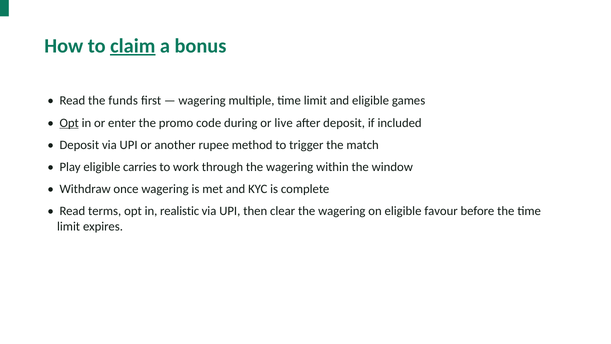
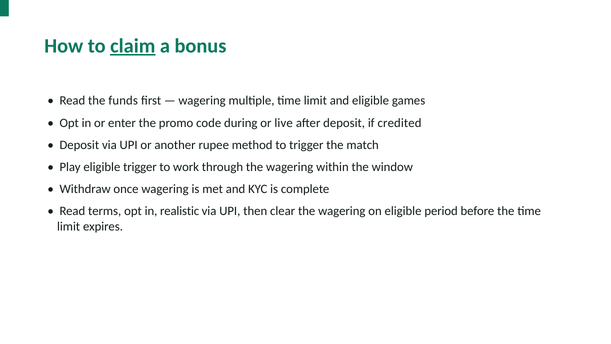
Opt at (69, 123) underline: present -> none
included: included -> credited
eligible carries: carries -> trigger
favour: favour -> period
